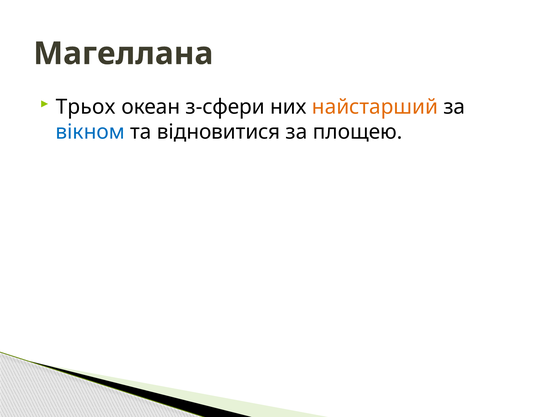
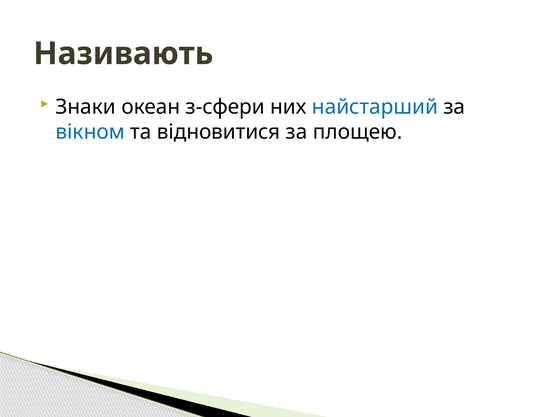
Магеллана: Магеллана -> Називають
Трьох: Трьох -> Знаки
найстарший colour: orange -> blue
